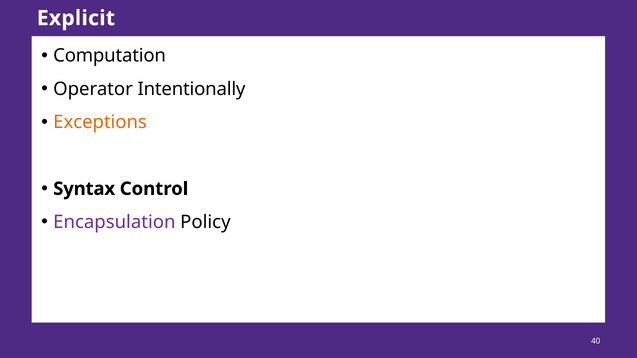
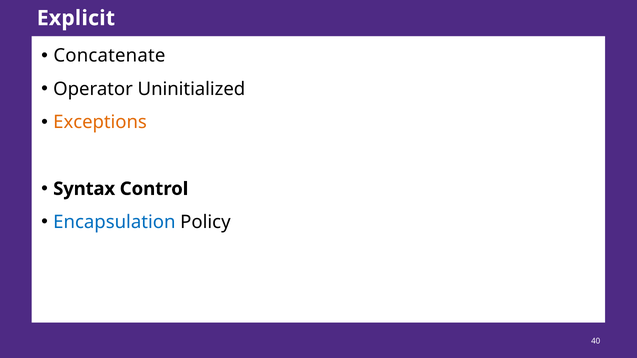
Computation: Computation -> Concatenate
Intentionally: Intentionally -> Uninitialized
Encapsulation colour: purple -> blue
